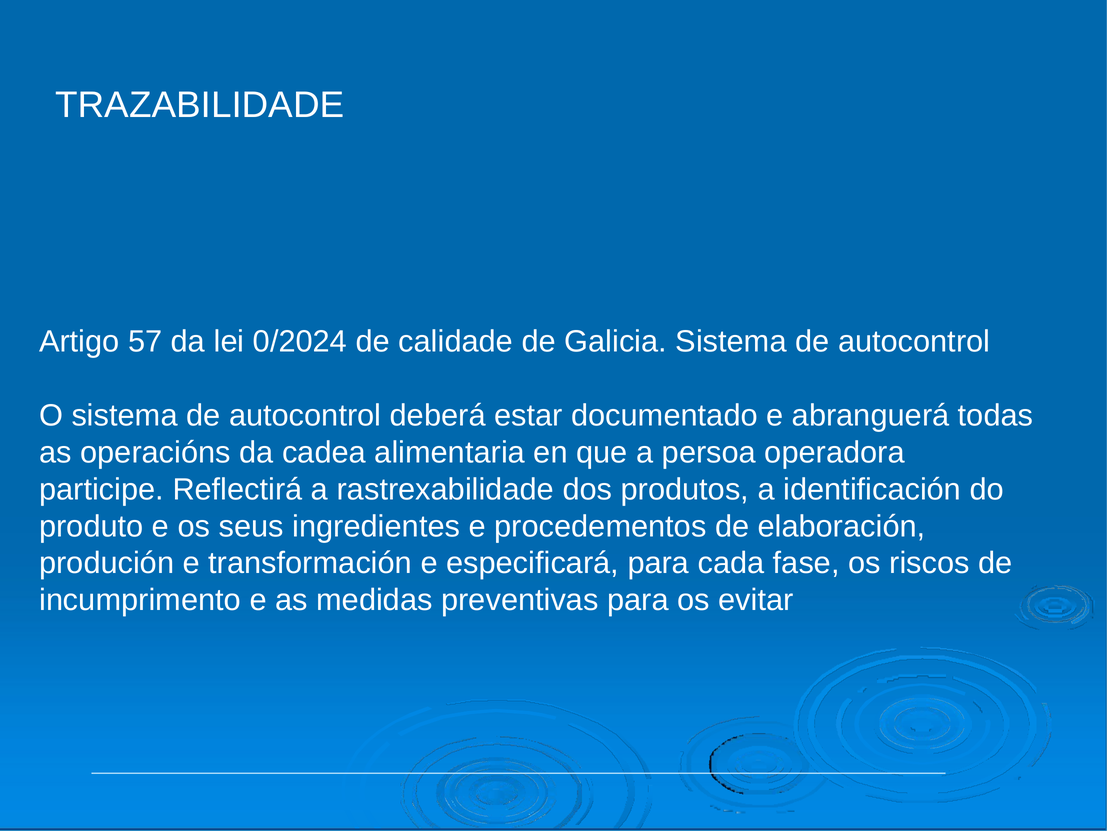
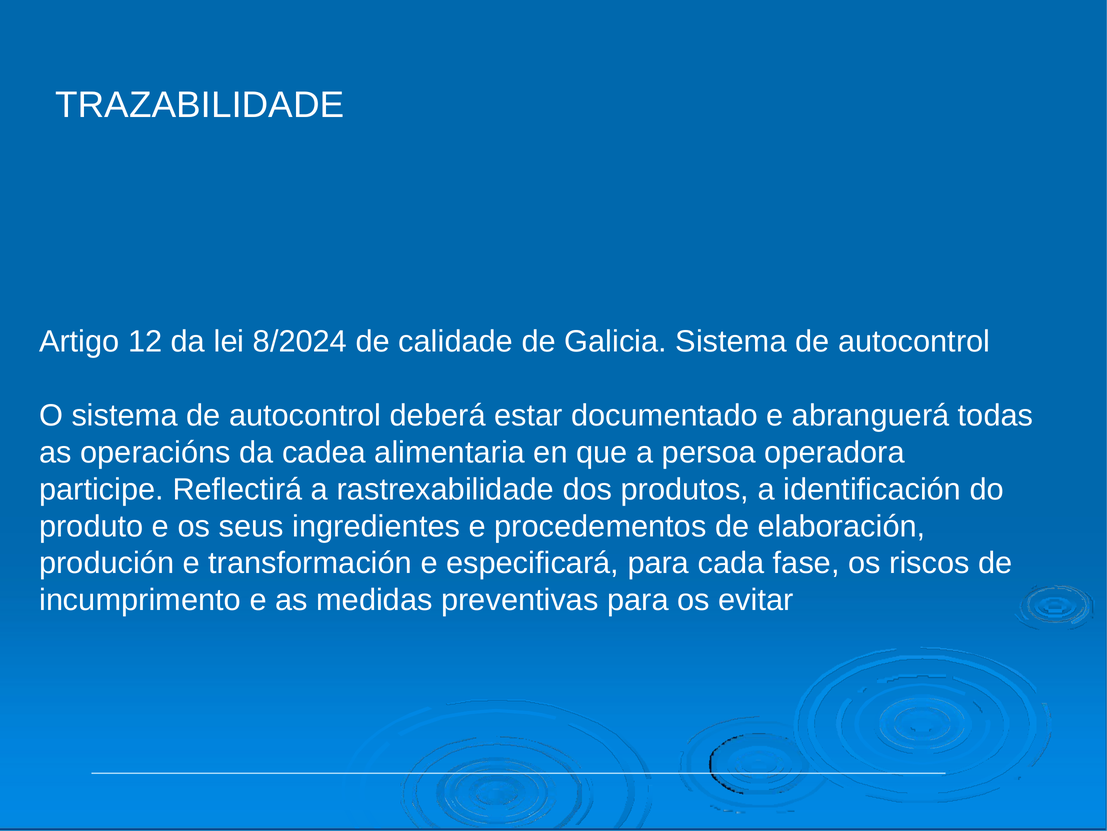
57: 57 -> 12
0/2024: 0/2024 -> 8/2024
